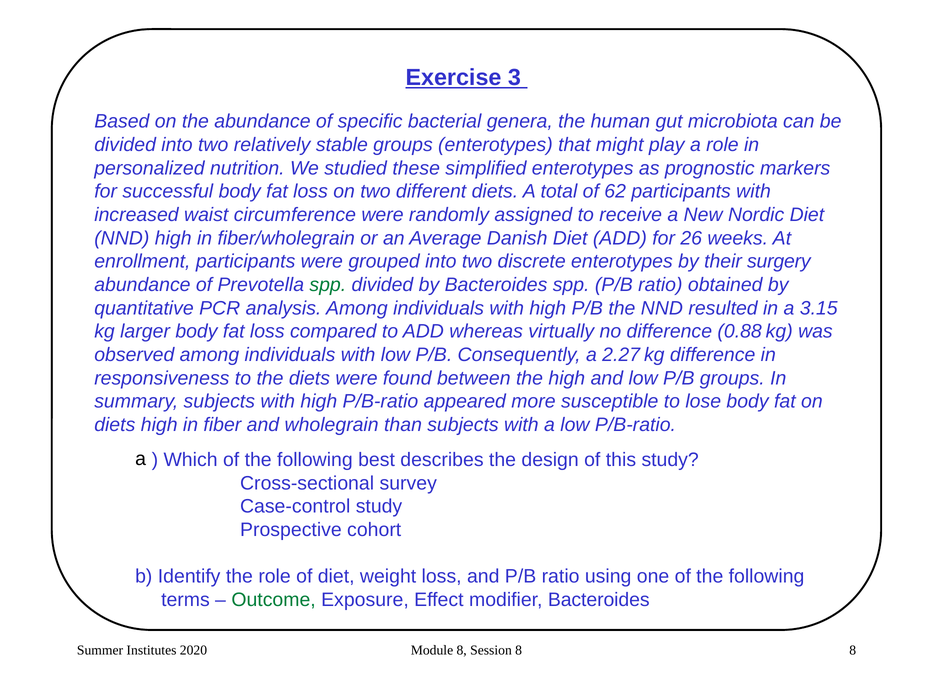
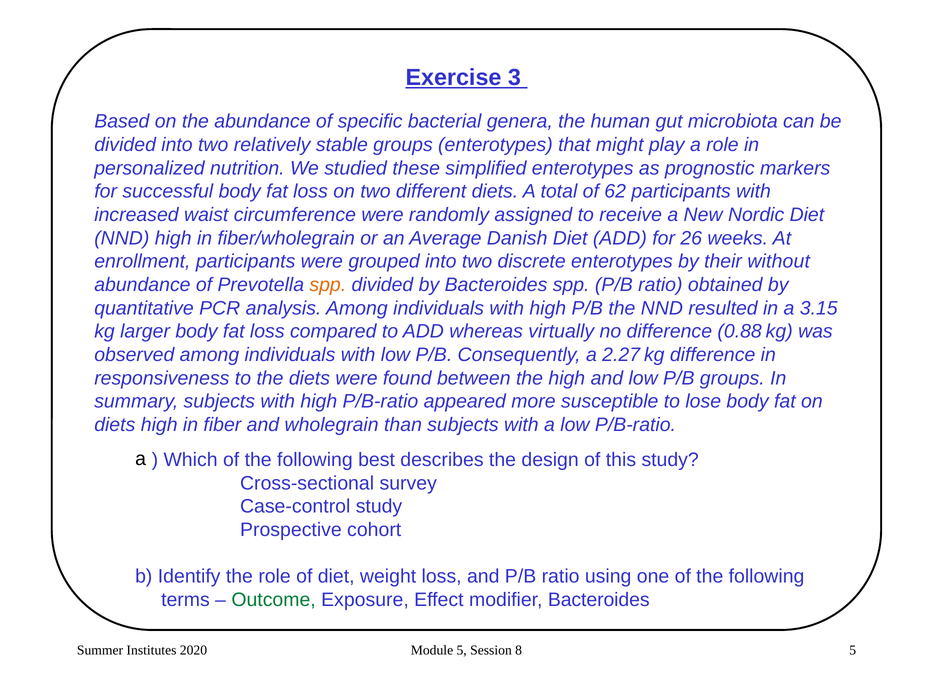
surgery: surgery -> without
spp at (328, 285) colour: green -> orange
Module 8: 8 -> 5
8 8: 8 -> 5
